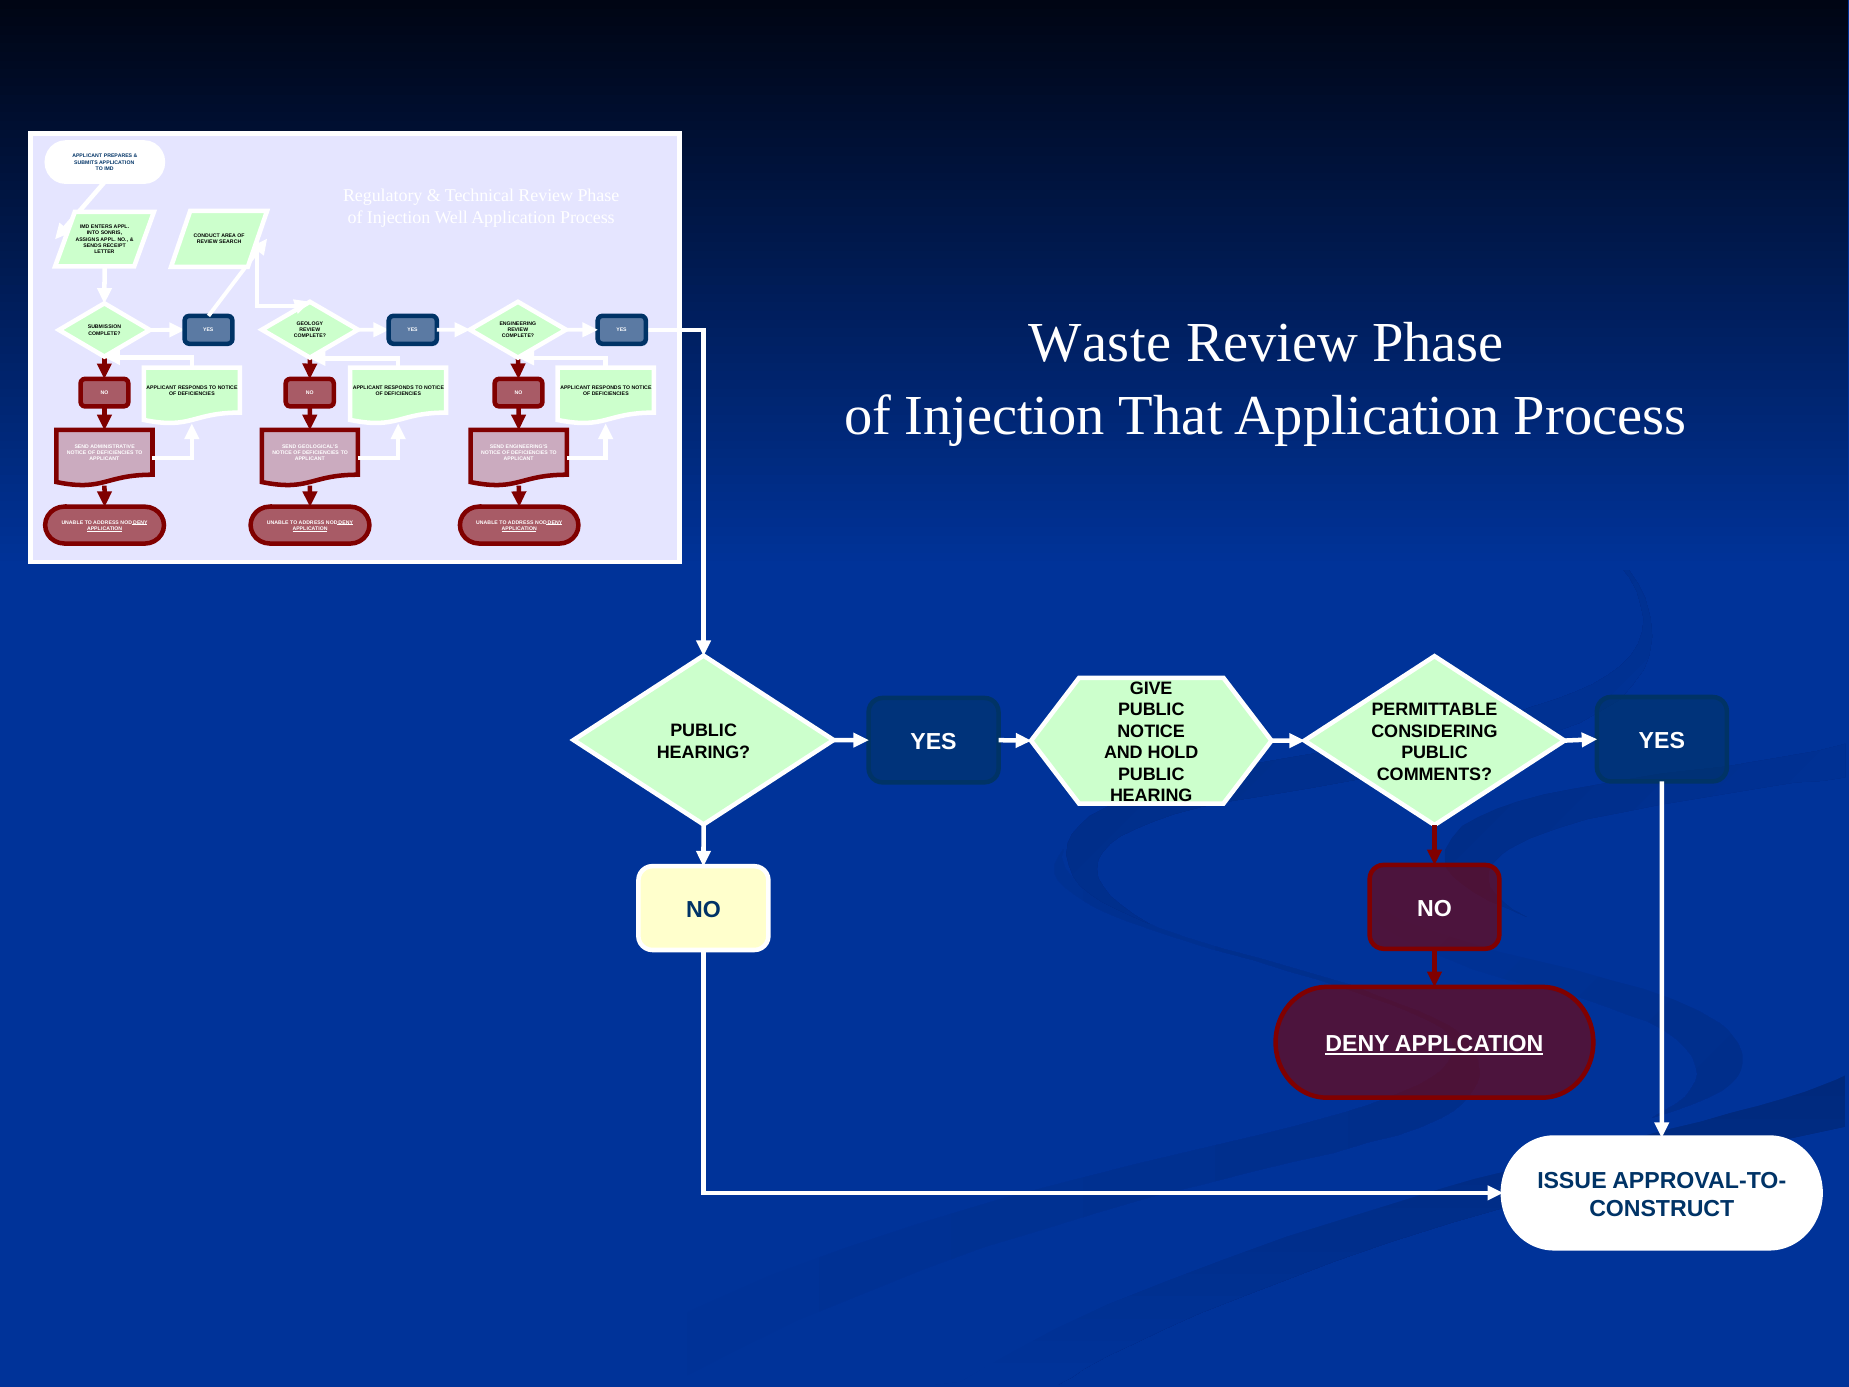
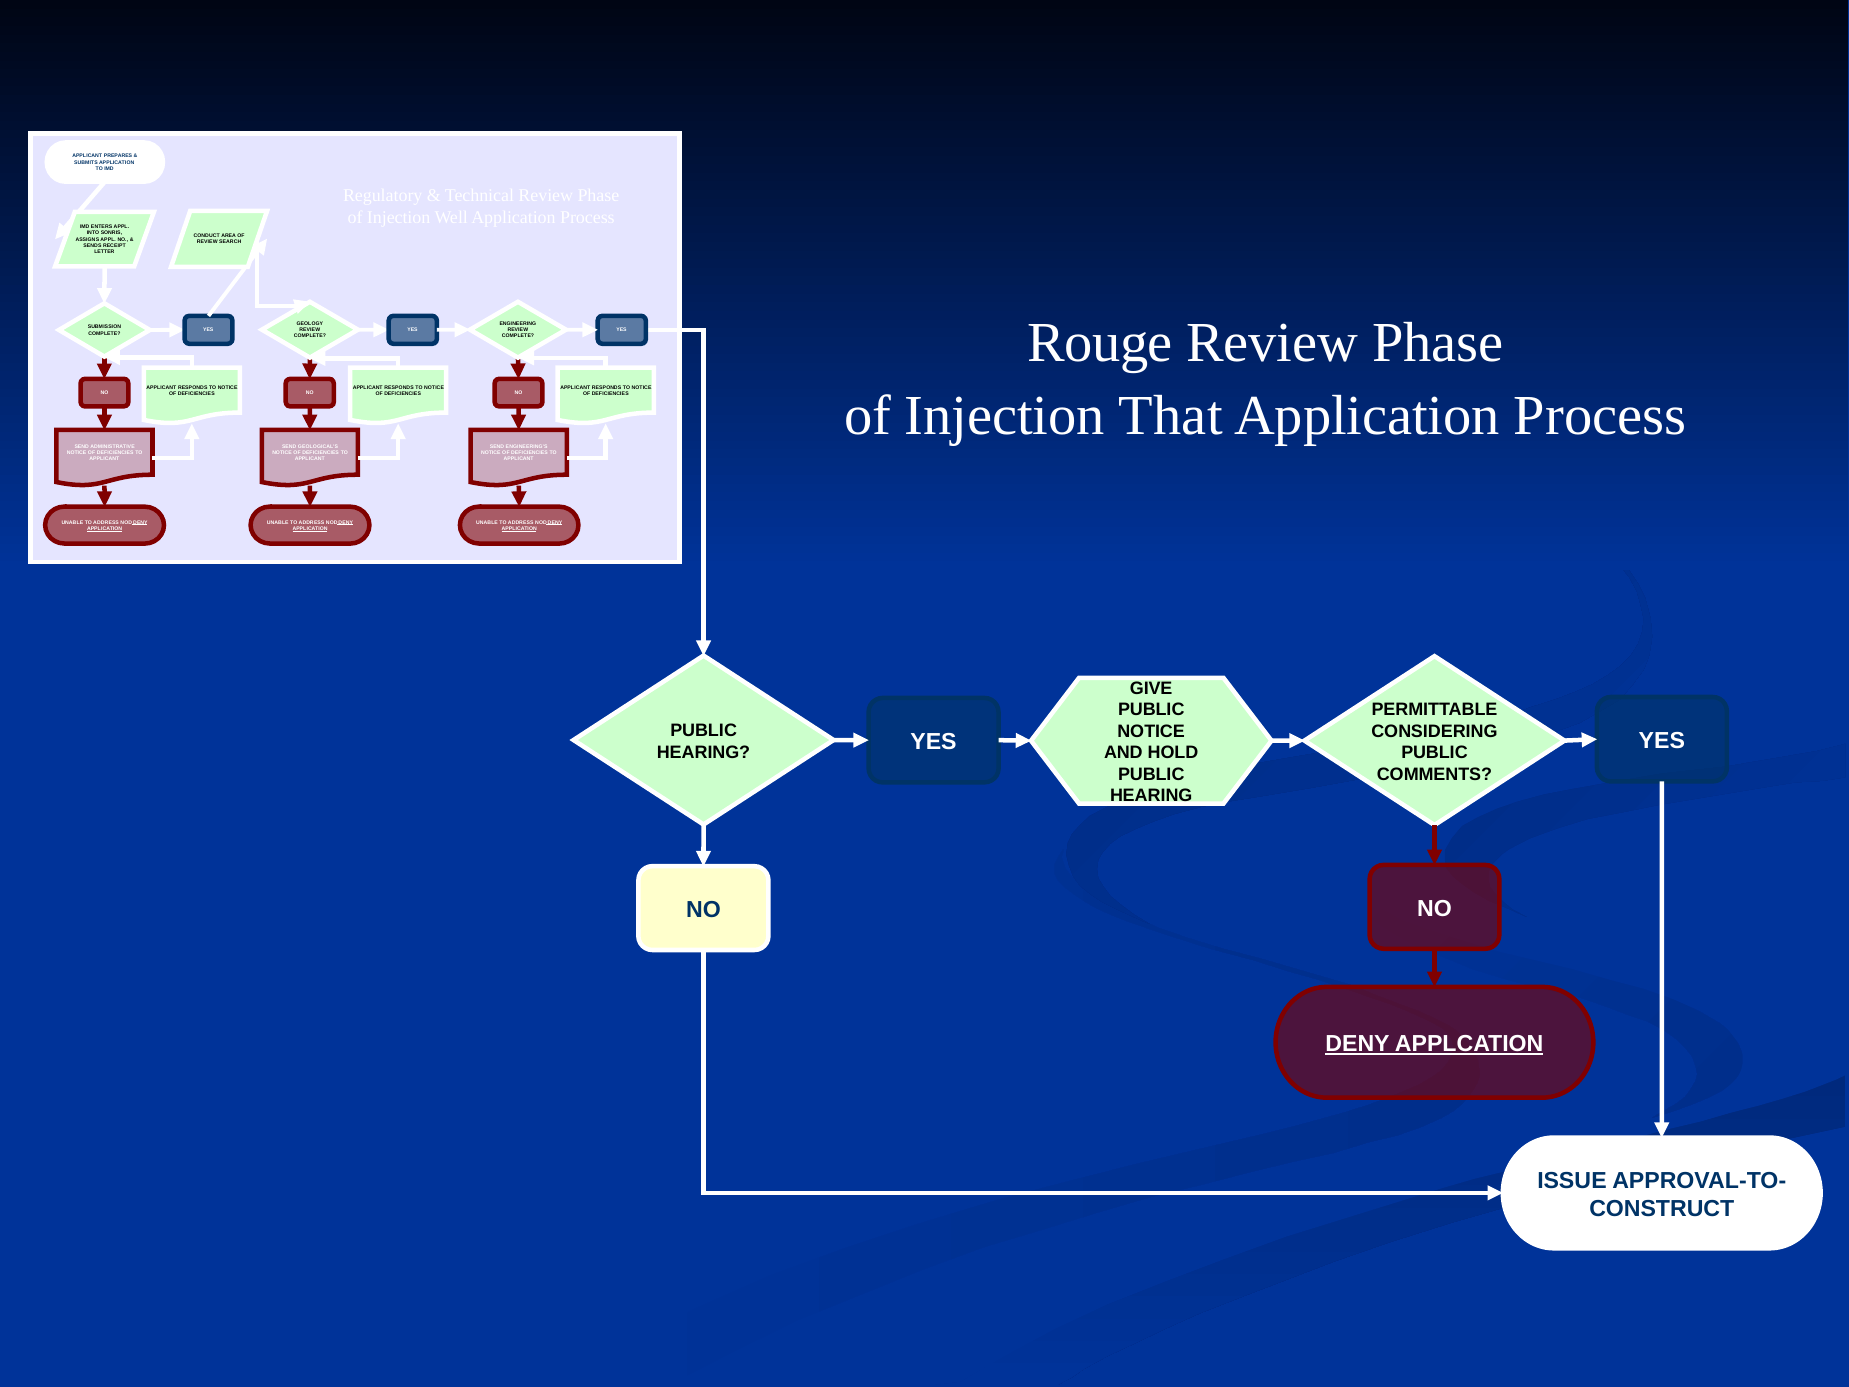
Waste: Waste -> Rouge
